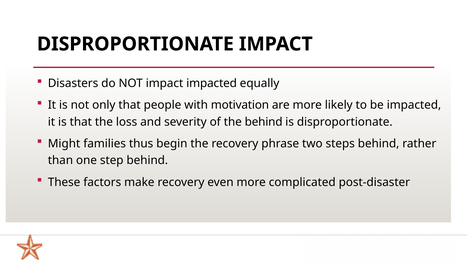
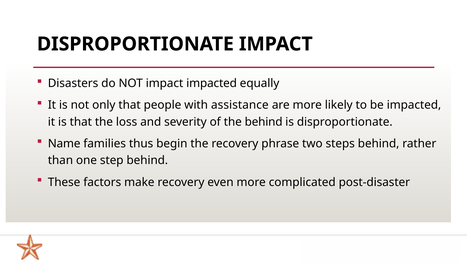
motivation: motivation -> assistance
Might: Might -> Name
